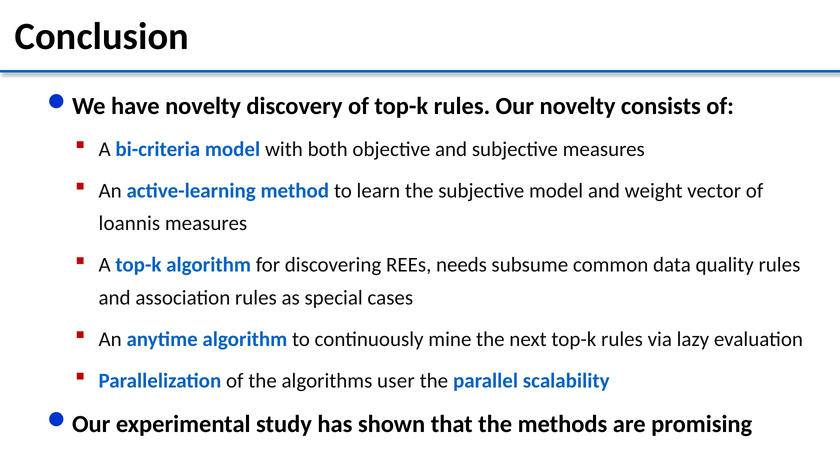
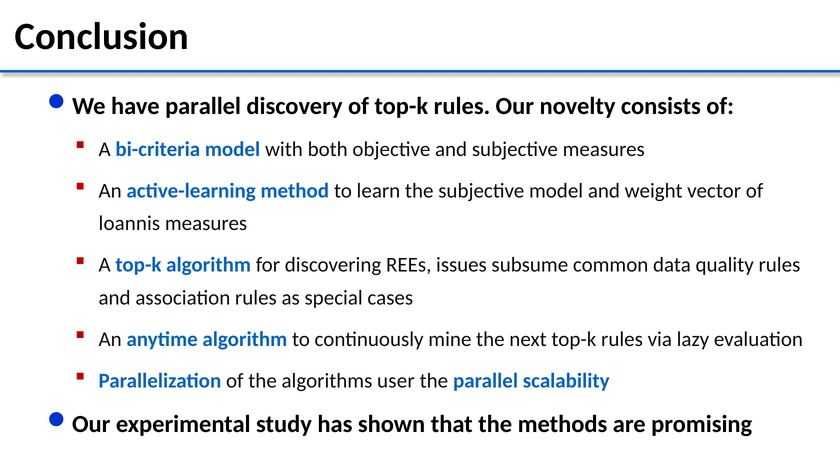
have novelty: novelty -> parallel
needs: needs -> issues
